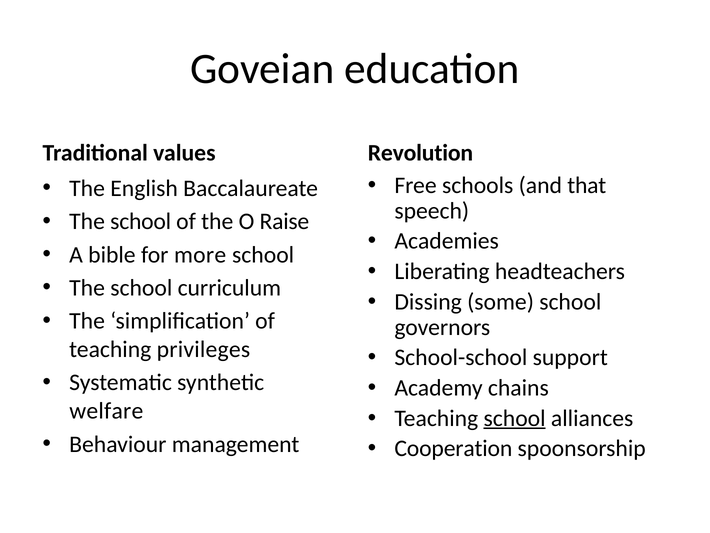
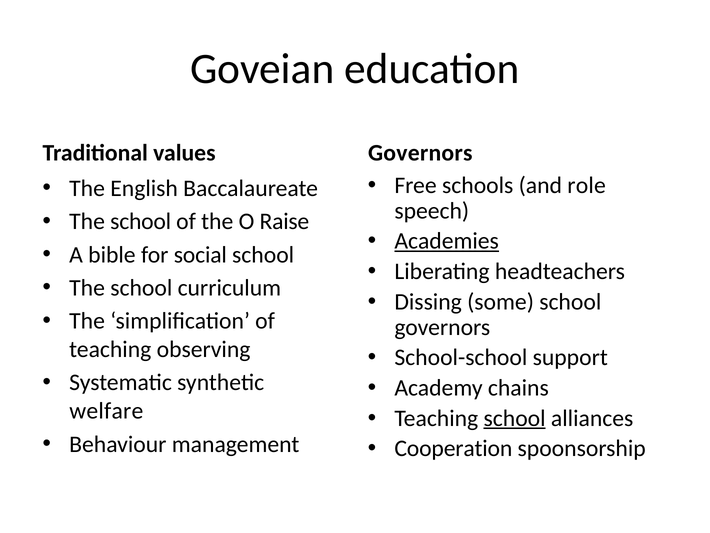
Revolution at (420, 153): Revolution -> Governors
that: that -> role
Academies underline: none -> present
more: more -> social
privileges: privileges -> observing
